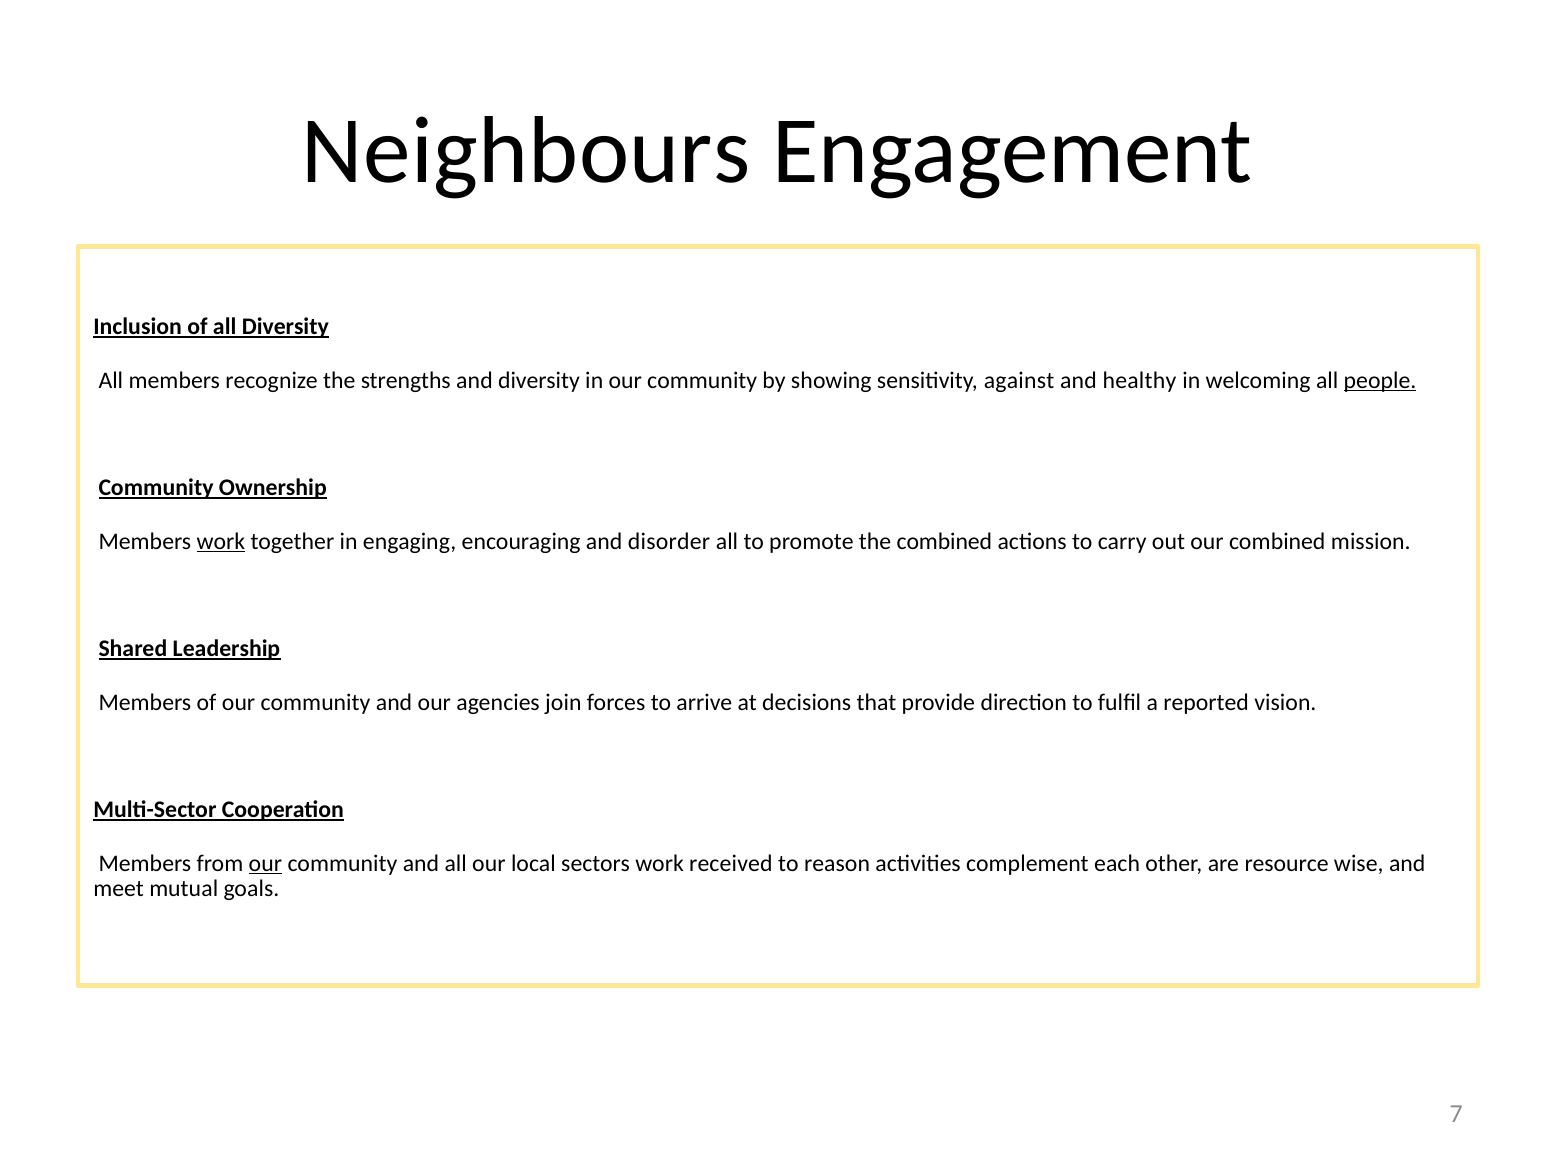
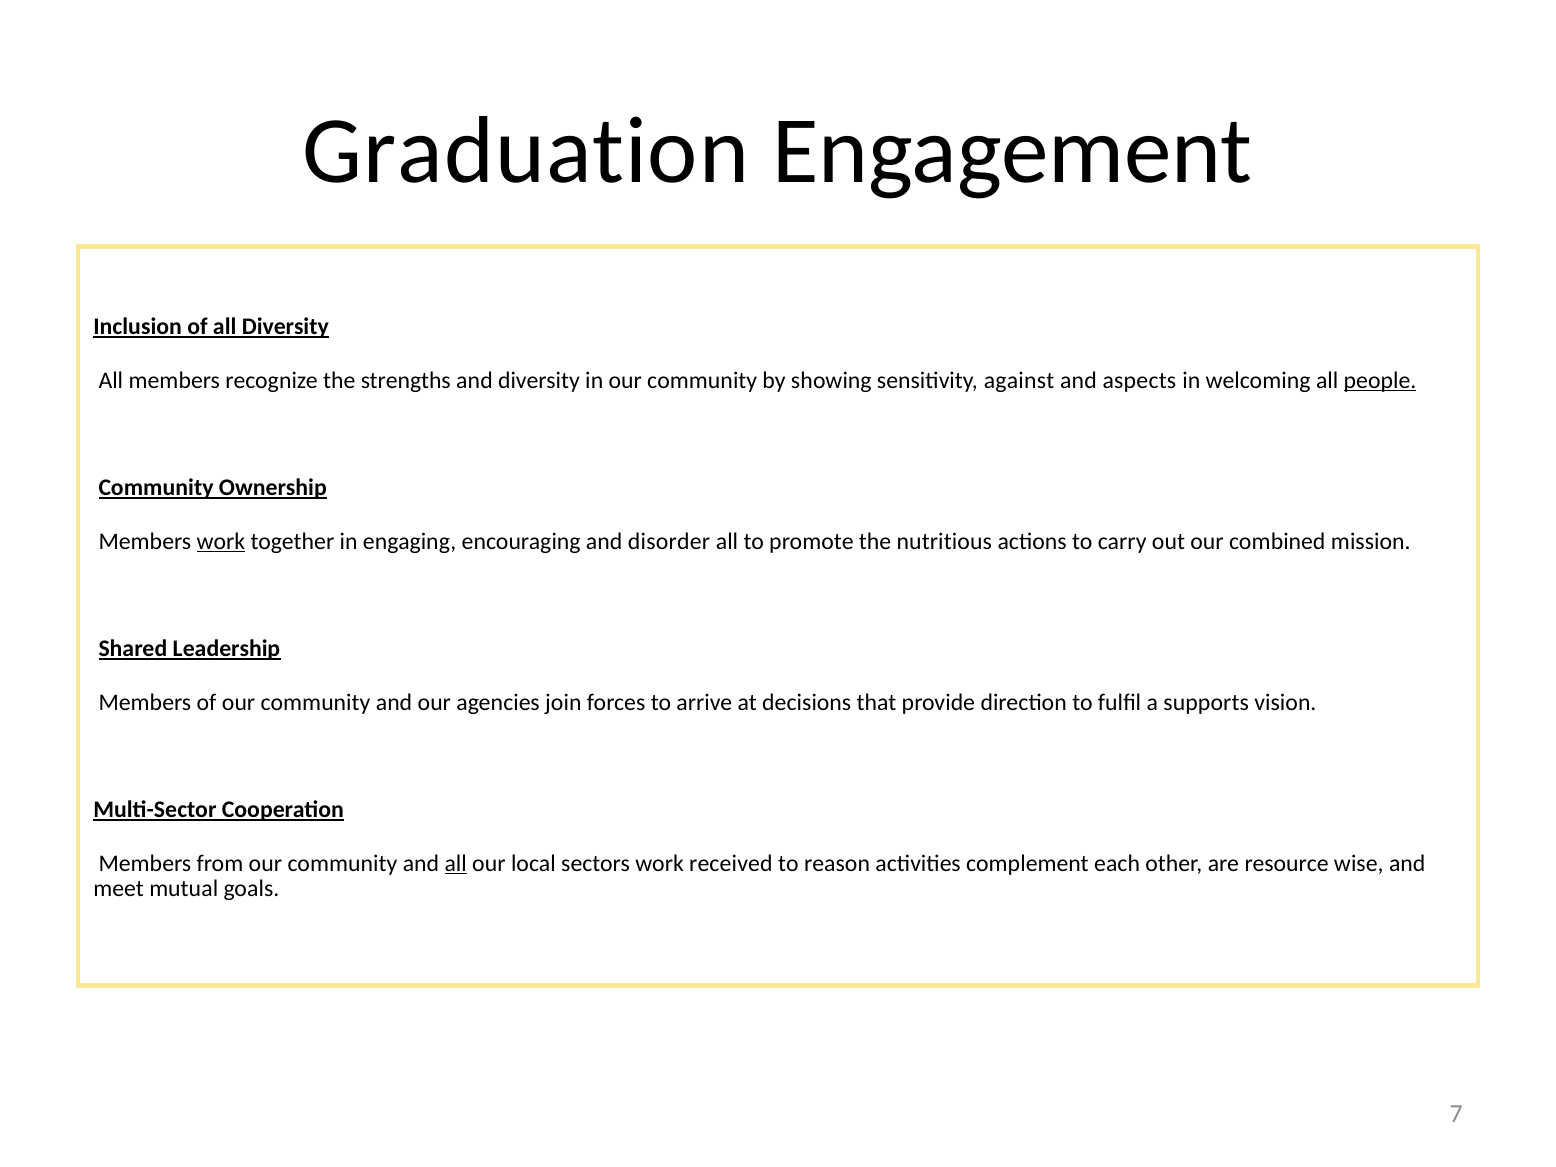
Neighbours: Neighbours -> Graduation
healthy: healthy -> aspects
the combined: combined -> nutritious
reported: reported -> supports
our at (265, 863) underline: present -> none
all at (456, 863) underline: none -> present
